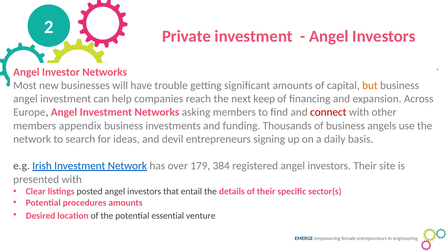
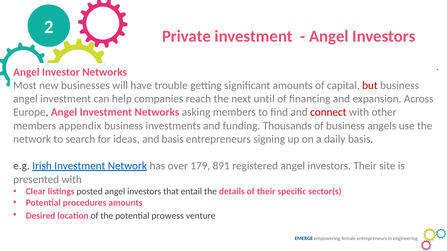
but colour: orange -> red
keep: keep -> until
and devil: devil -> basis
384: 384 -> 891
essential: essential -> prowess
